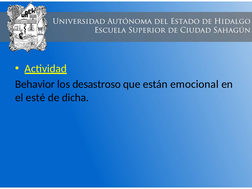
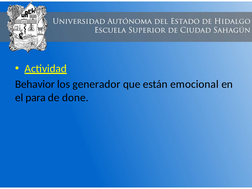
desastroso: desastroso -> generador
esté: esté -> para
dicha: dicha -> done
